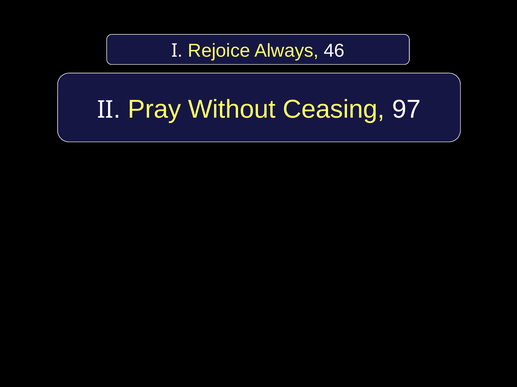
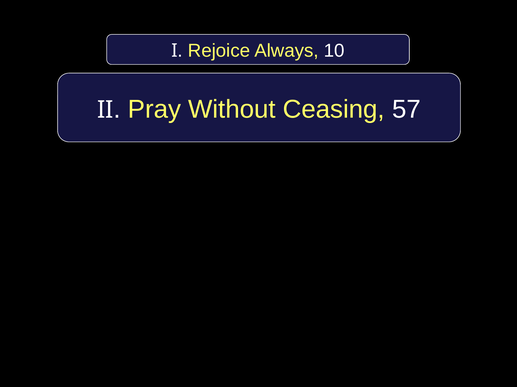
46: 46 -> 10
97: 97 -> 57
